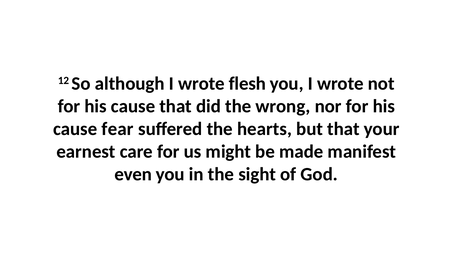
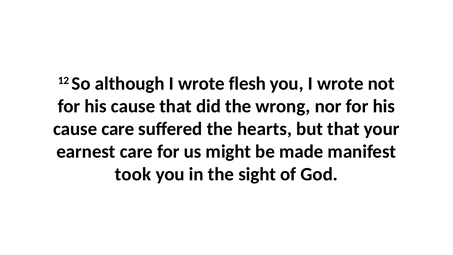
cause fear: fear -> care
even: even -> took
